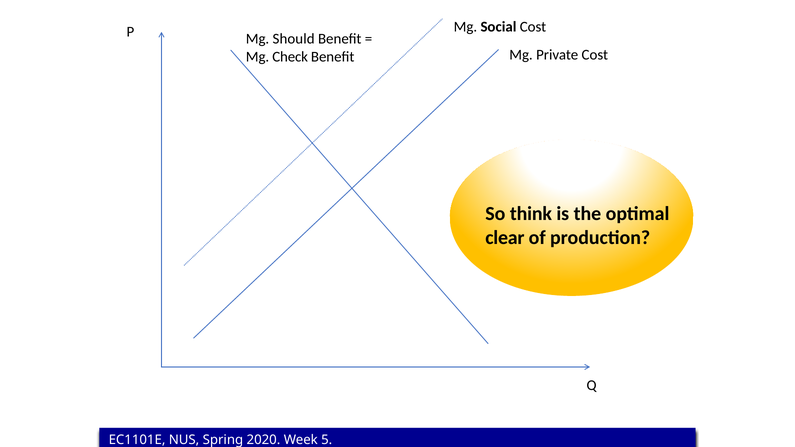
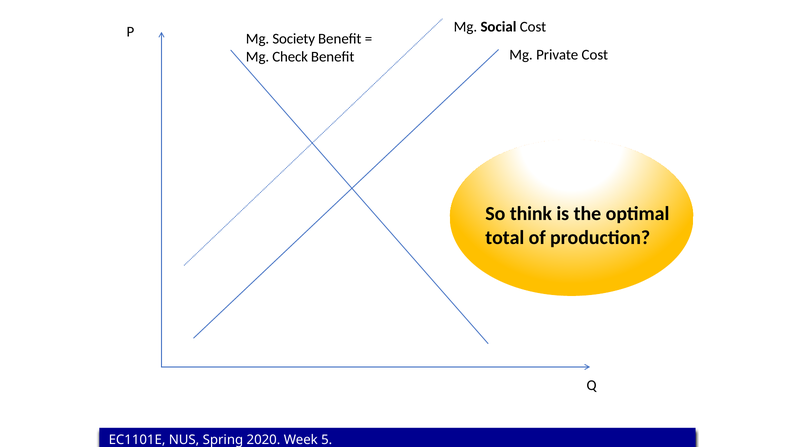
Should: Should -> Society
clear: clear -> total
